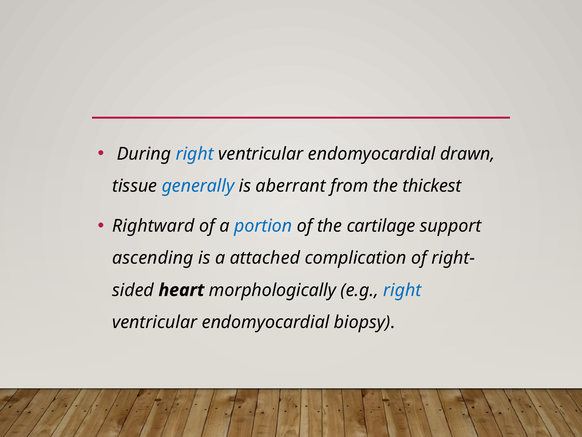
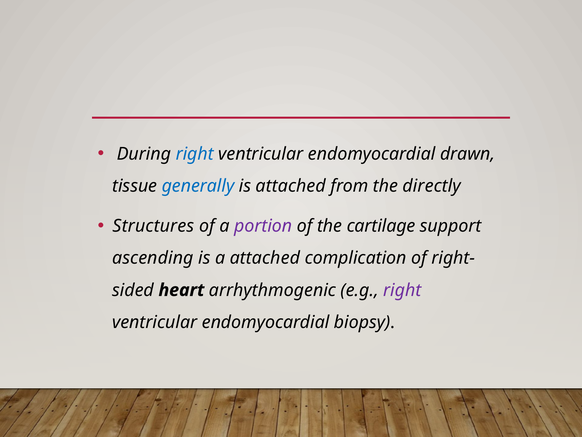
is aberrant: aberrant -> attached
thickest: thickest -> directly
Rightward: Rightward -> Structures
portion colour: blue -> purple
morphologically: morphologically -> arrhythmogenic
right at (402, 290) colour: blue -> purple
